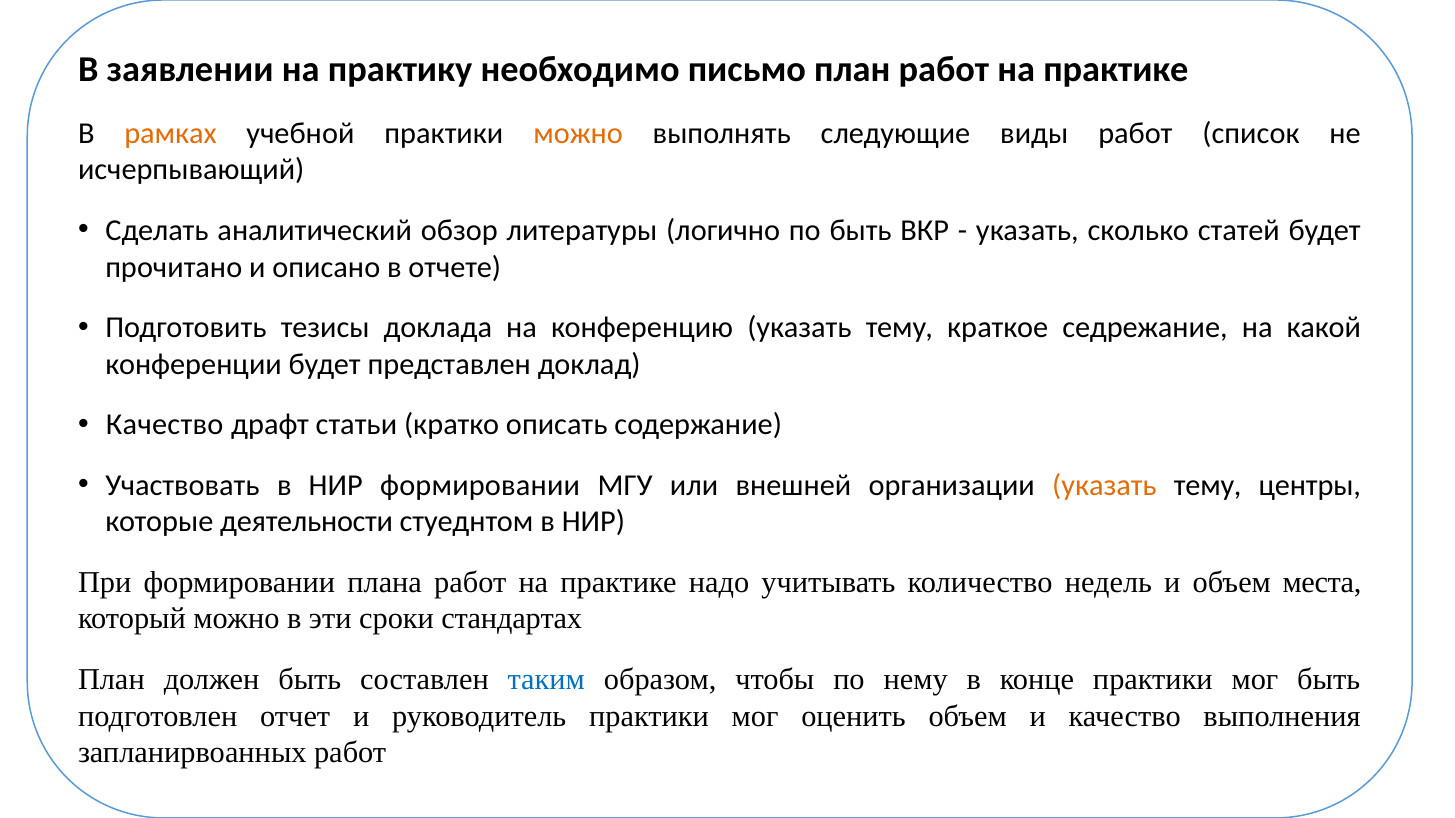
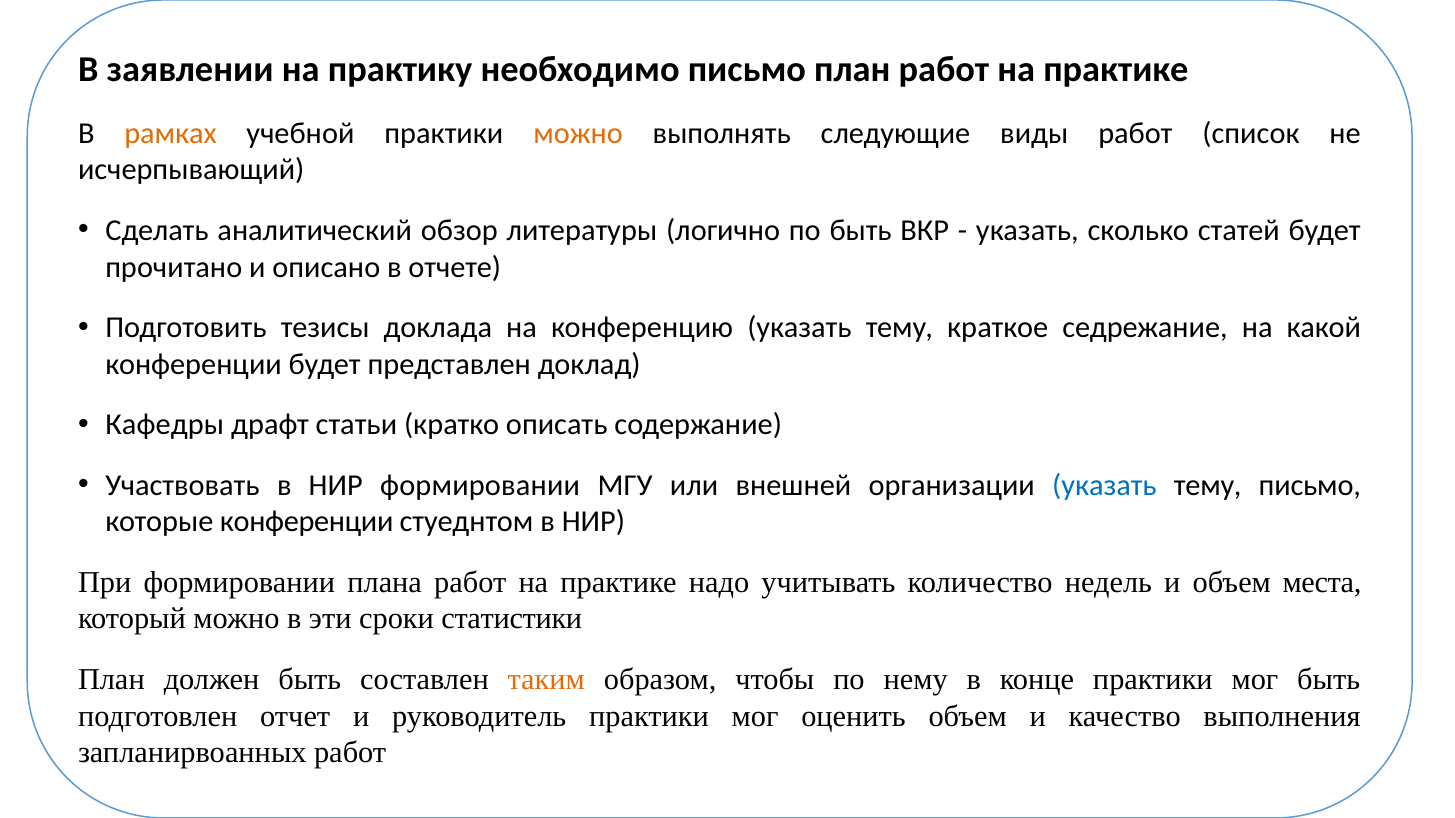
Качество at (165, 425): Качество -> Кафедры
указать at (1104, 486) colour: orange -> blue
тему центры: центры -> письмо
которые деятельности: деятельности -> конференции
стандартах: стандартах -> статистики
таким colour: blue -> orange
